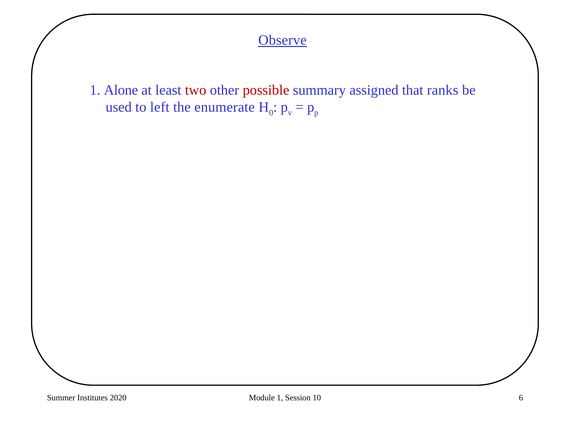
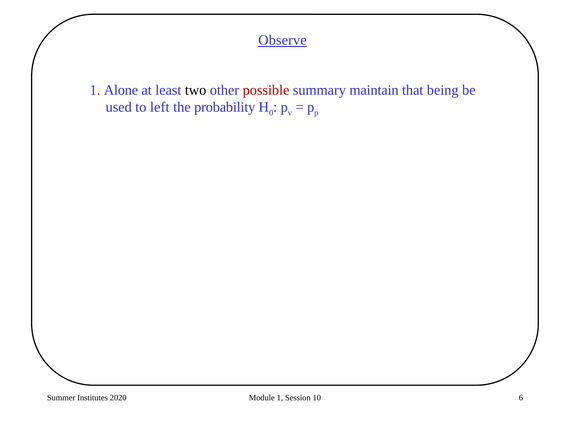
two colour: red -> black
assigned: assigned -> maintain
ranks: ranks -> being
enumerate: enumerate -> probability
